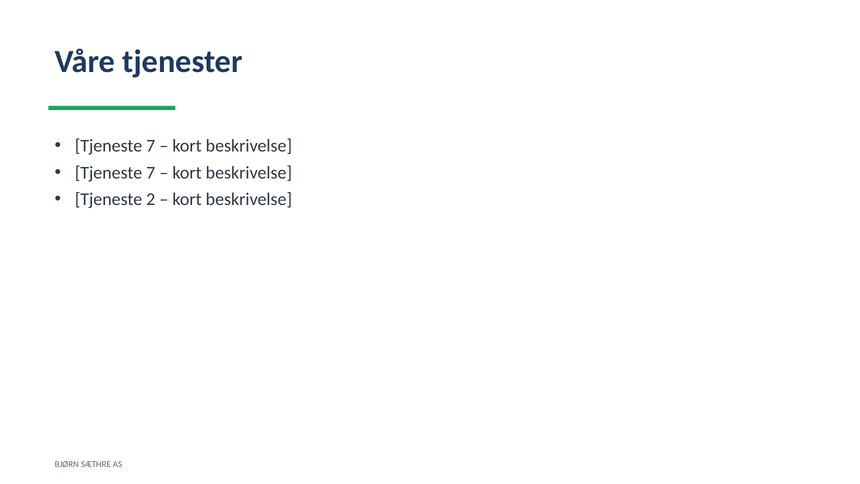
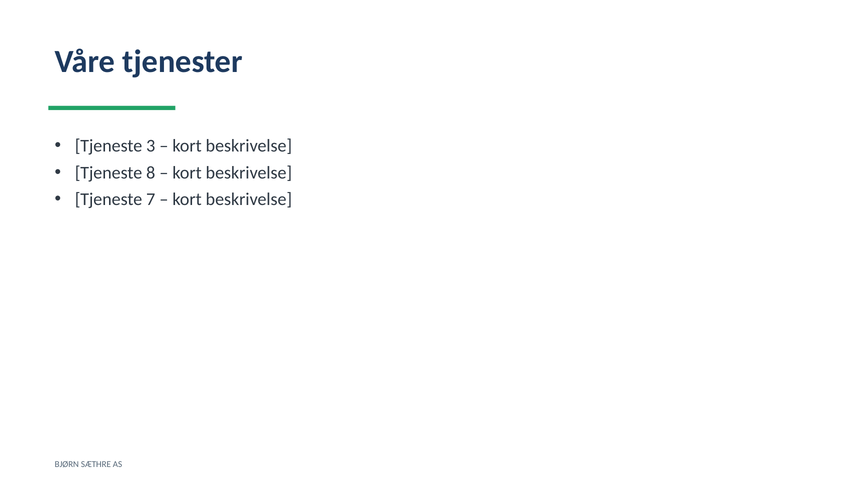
7 at (151, 146): 7 -> 3
7 at (151, 173): 7 -> 8
2: 2 -> 7
